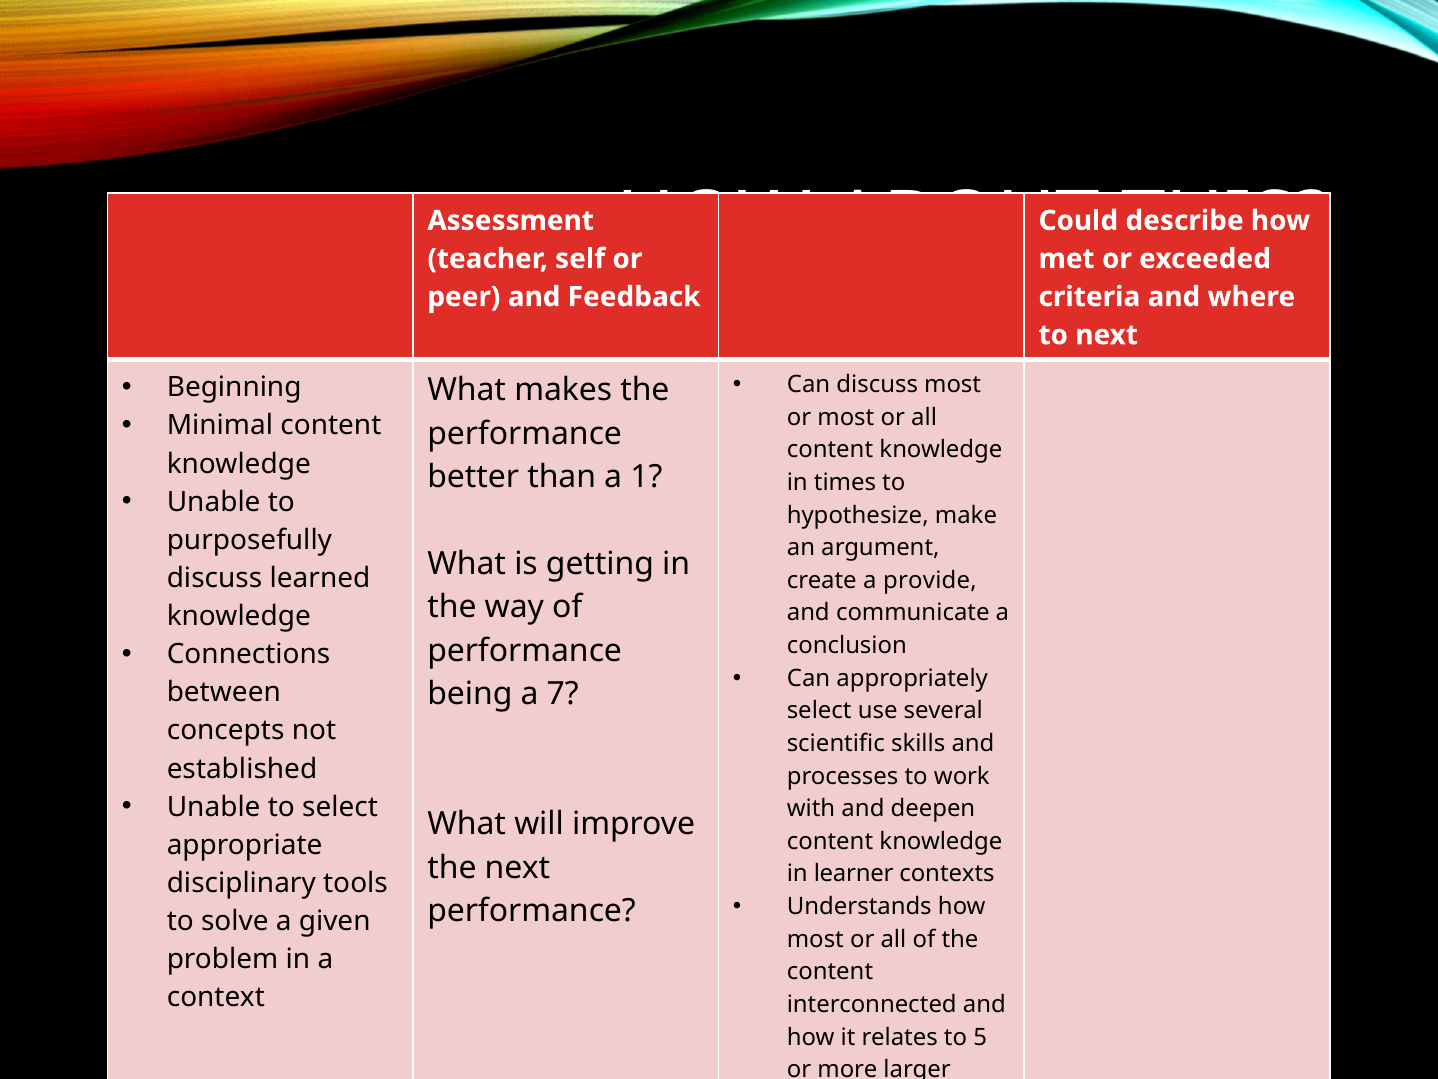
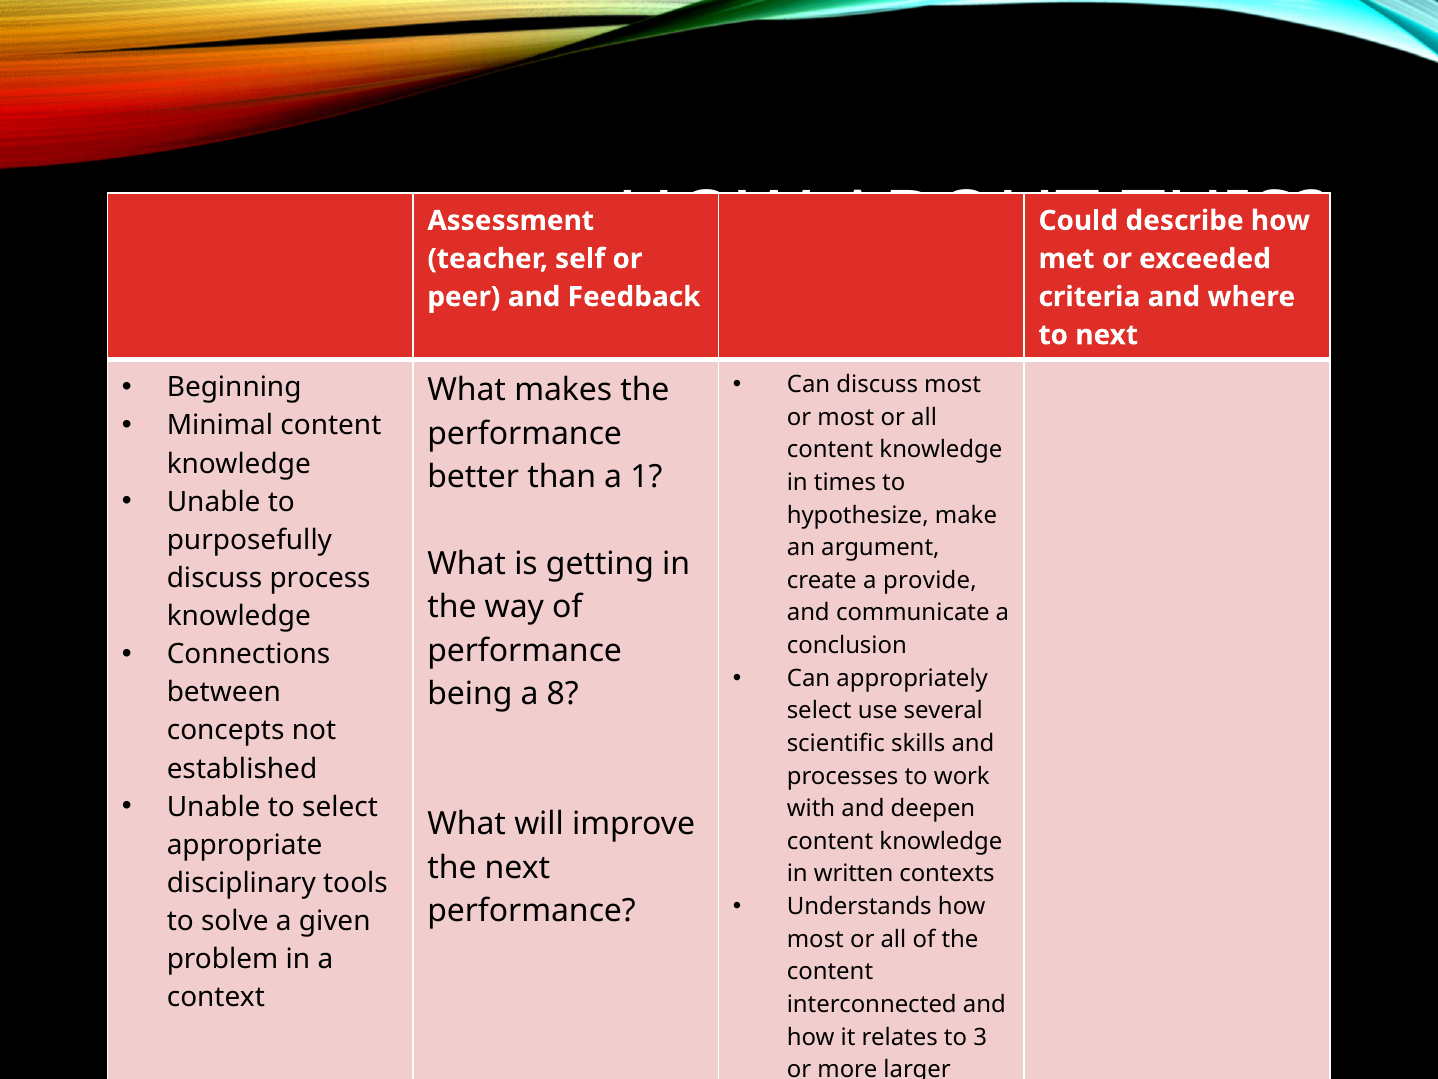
learned: learned -> process
7: 7 -> 8
learner: learner -> written
5: 5 -> 3
